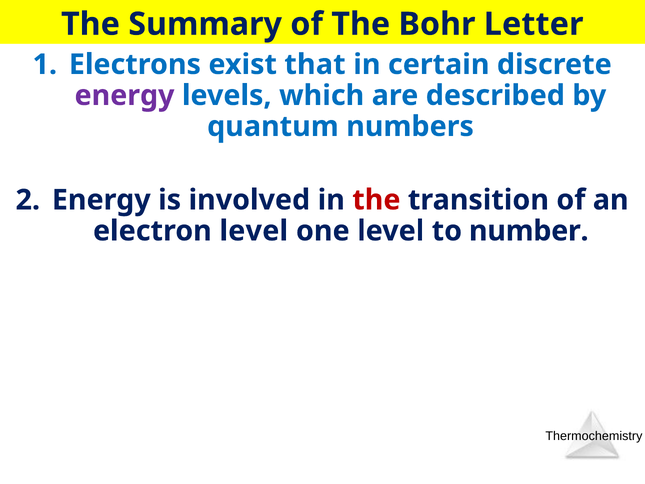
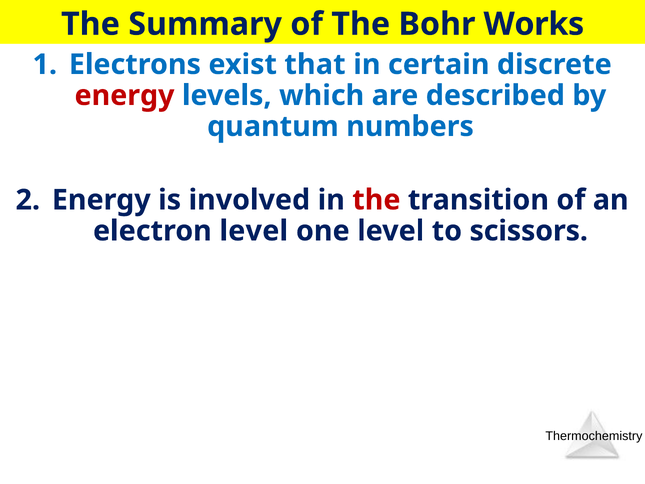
Letter: Letter -> Works
energy at (124, 95) colour: purple -> red
number: number -> scissors
